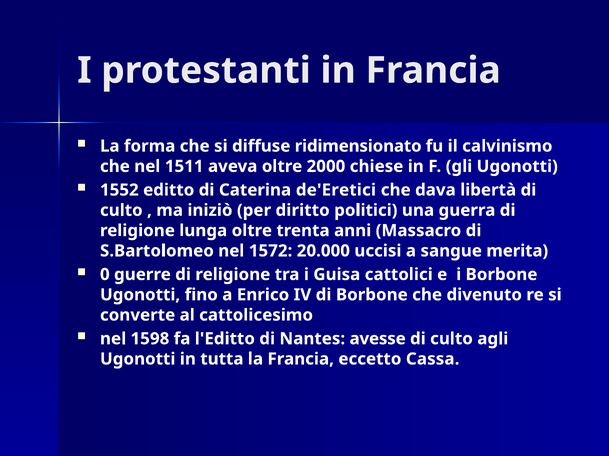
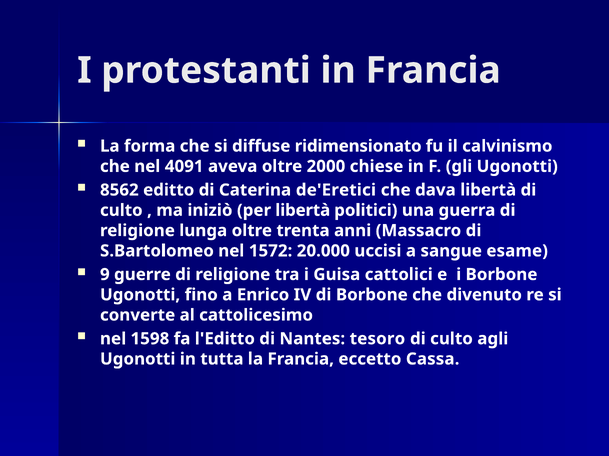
1511: 1511 -> 4091
1552: 1552 -> 8562
per diritto: diritto -> libertà
merita: merita -> esame
0: 0 -> 9
avesse: avesse -> tesoro
